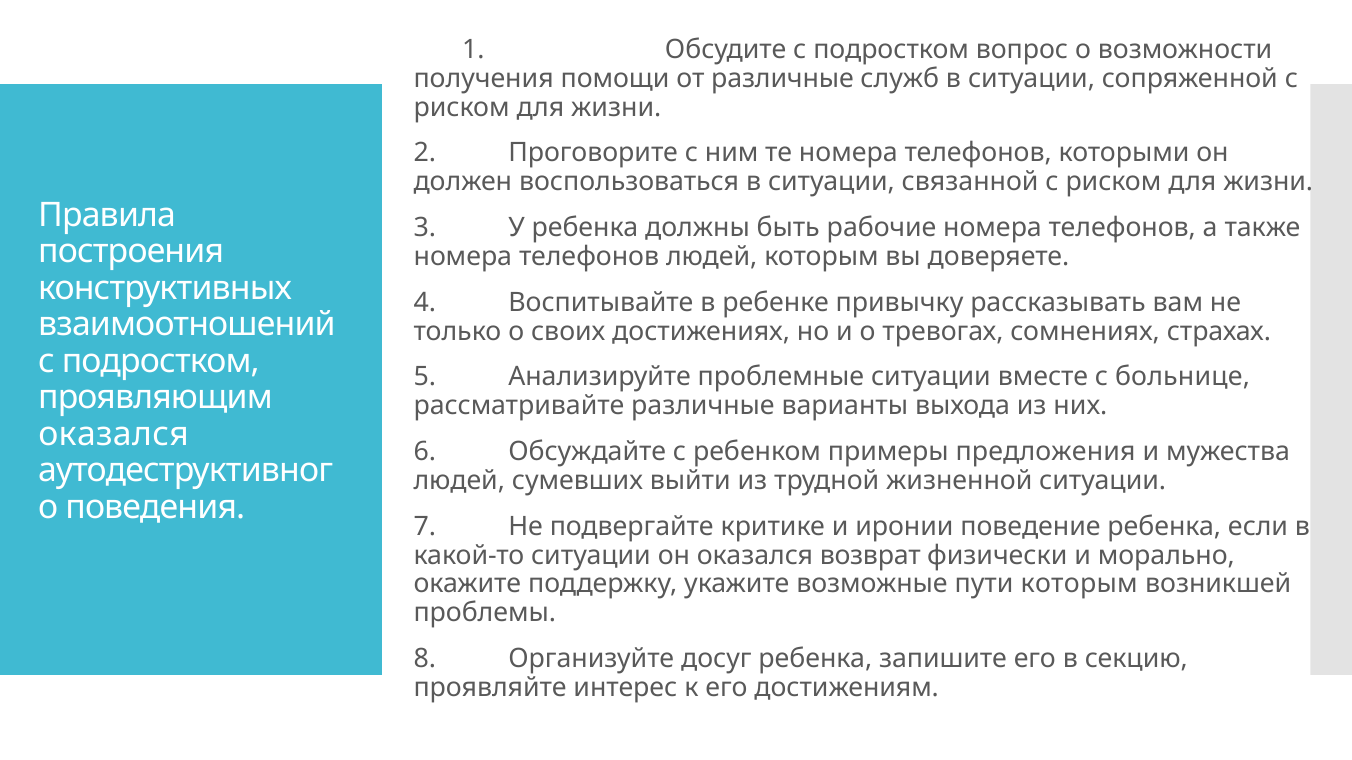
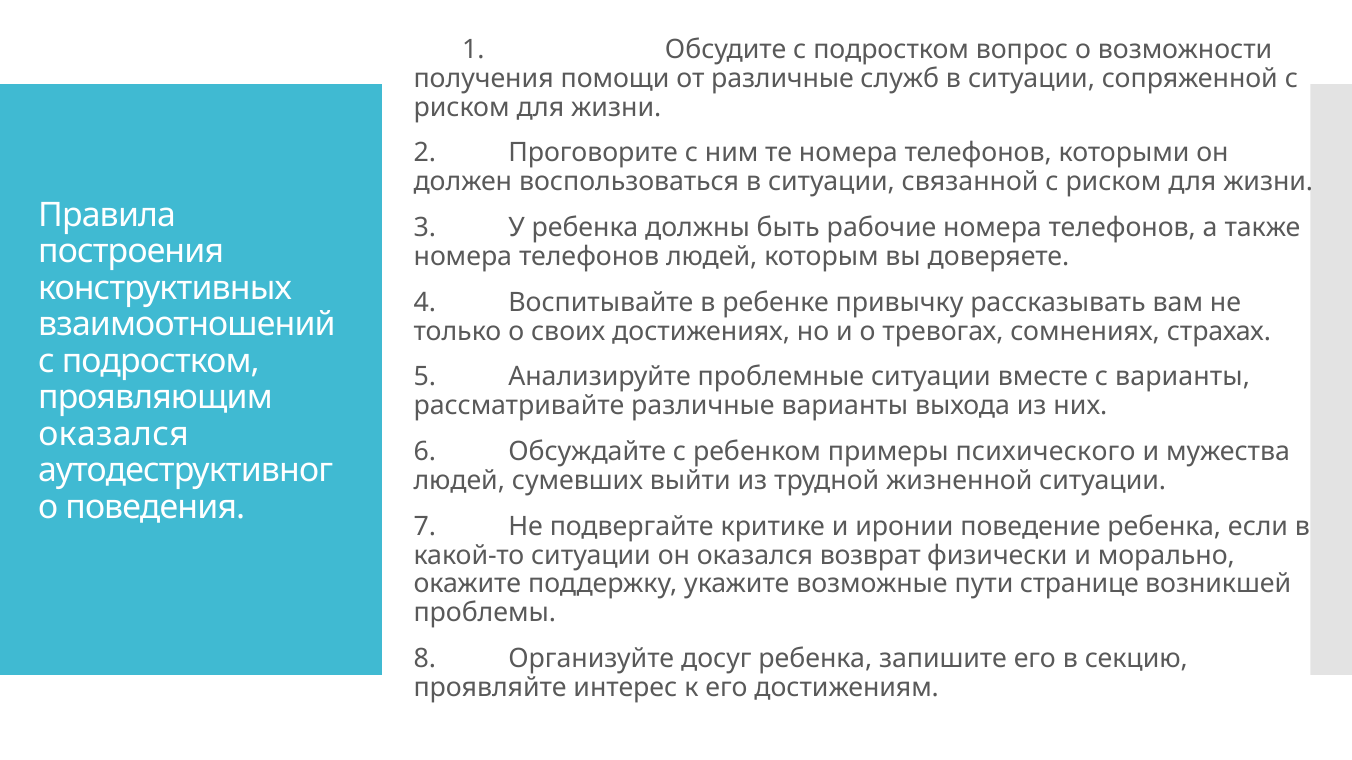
с больнице: больнице -> варианты
предложения: предложения -> психического
пути которым: которым -> странице
